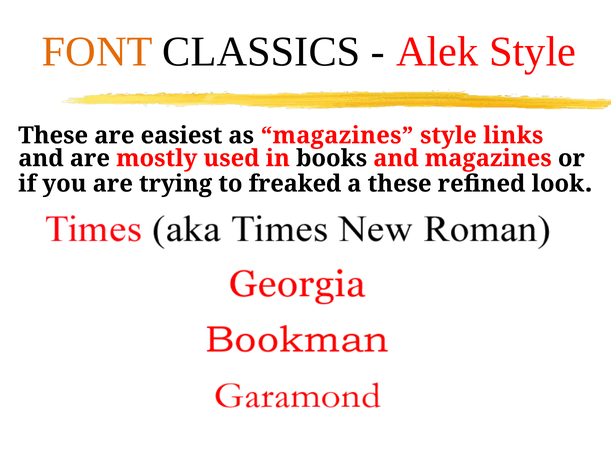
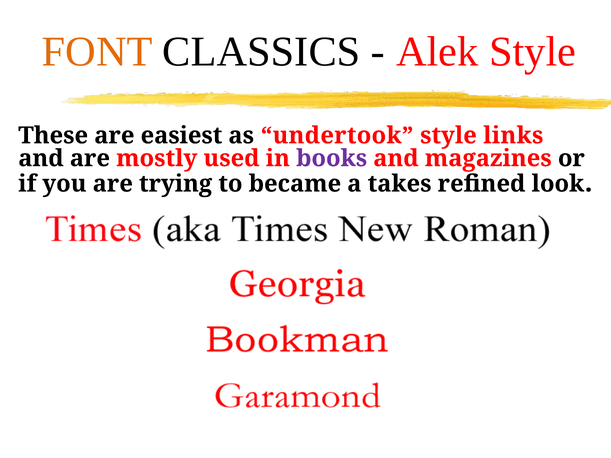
as magazines: magazines -> undertook
books colour: black -> purple
freaked: freaked -> became
a these: these -> takes
